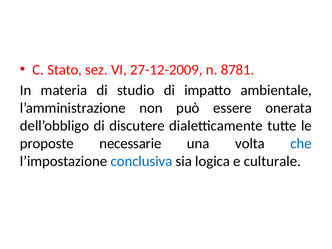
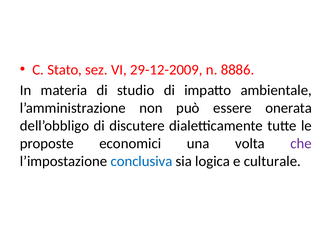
27-12-2009: 27-12-2009 -> 29-12-2009
8781: 8781 -> 8886
necessarie: necessarie -> economici
che colour: blue -> purple
